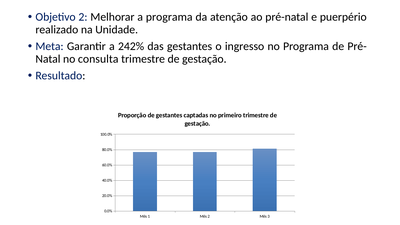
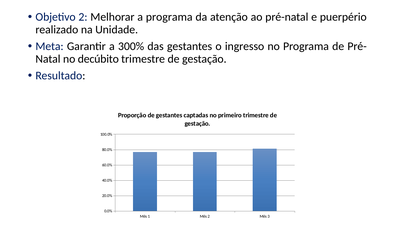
242%: 242% -> 300%
consulta: consulta -> decúbito
